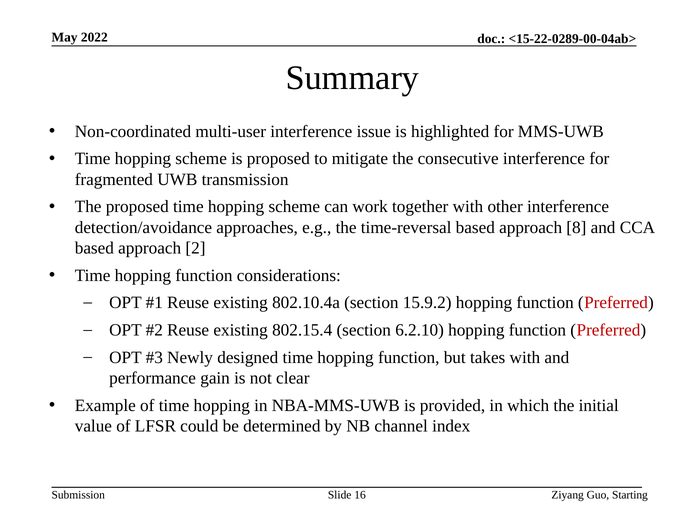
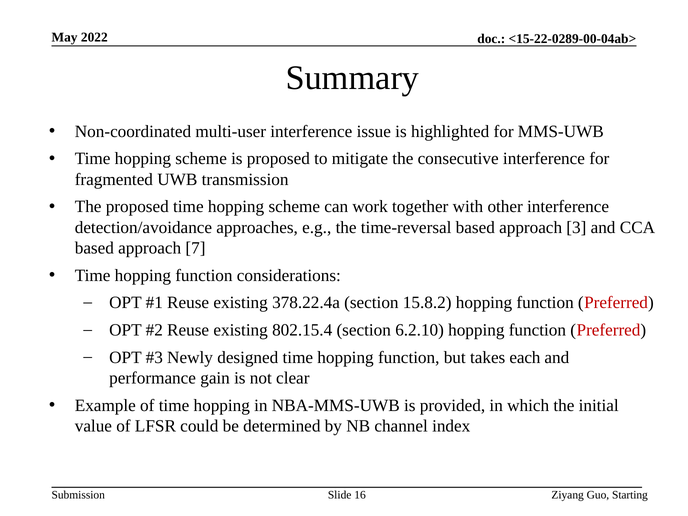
8: 8 -> 3
2: 2 -> 7
802.10.4a: 802.10.4a -> 378.22.4a
15.9.2: 15.9.2 -> 15.8.2
takes with: with -> each
